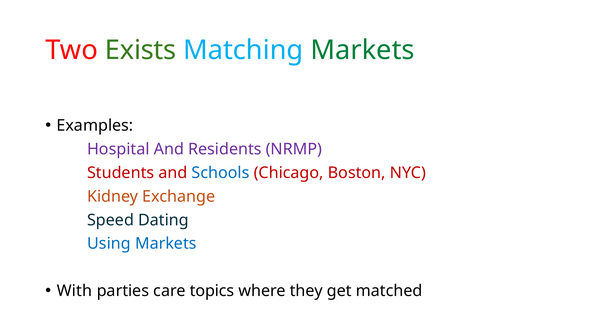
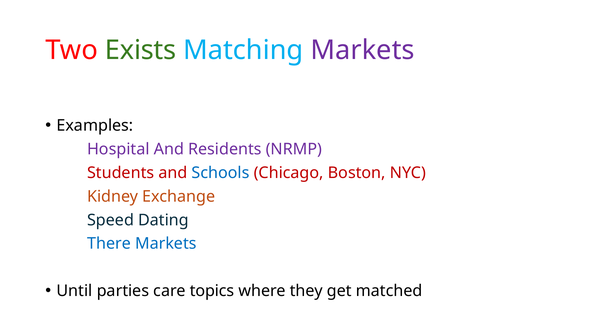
Markets at (363, 50) colour: green -> purple
Using: Using -> There
With: With -> Until
